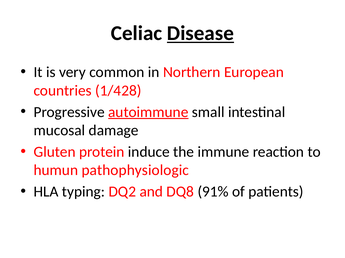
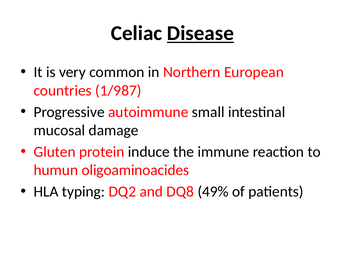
1/428: 1/428 -> 1/987
autoimmune underline: present -> none
pathophysiologic: pathophysiologic -> oligoaminoacides
91%: 91% -> 49%
